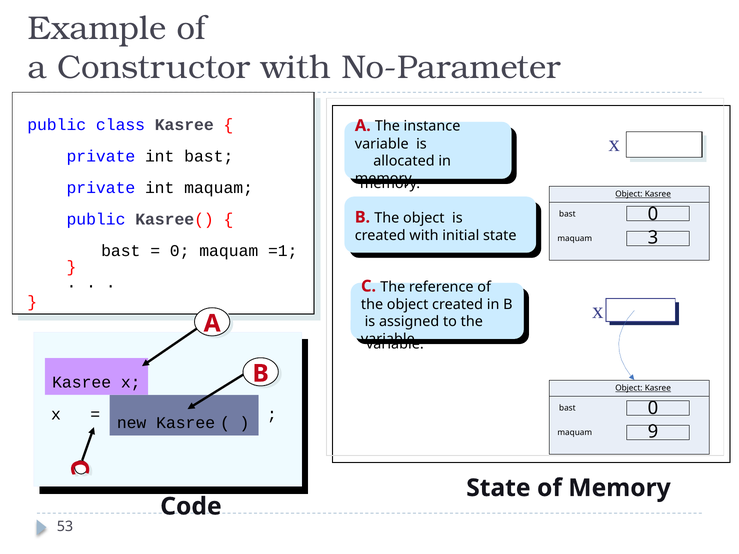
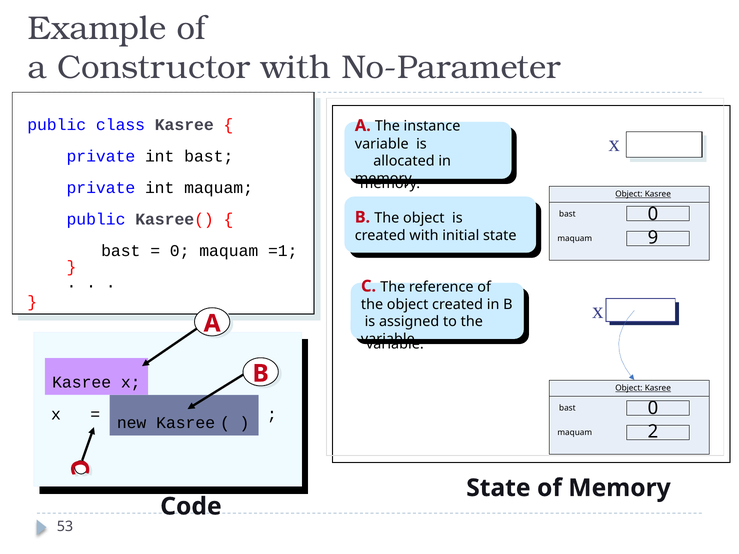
3: 3 -> 9
9: 9 -> 2
